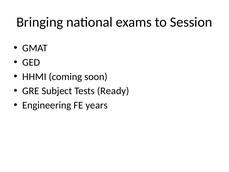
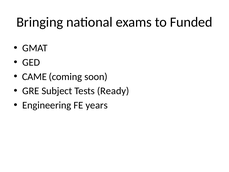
Session: Session -> Funded
HHMI: HHMI -> CAME
